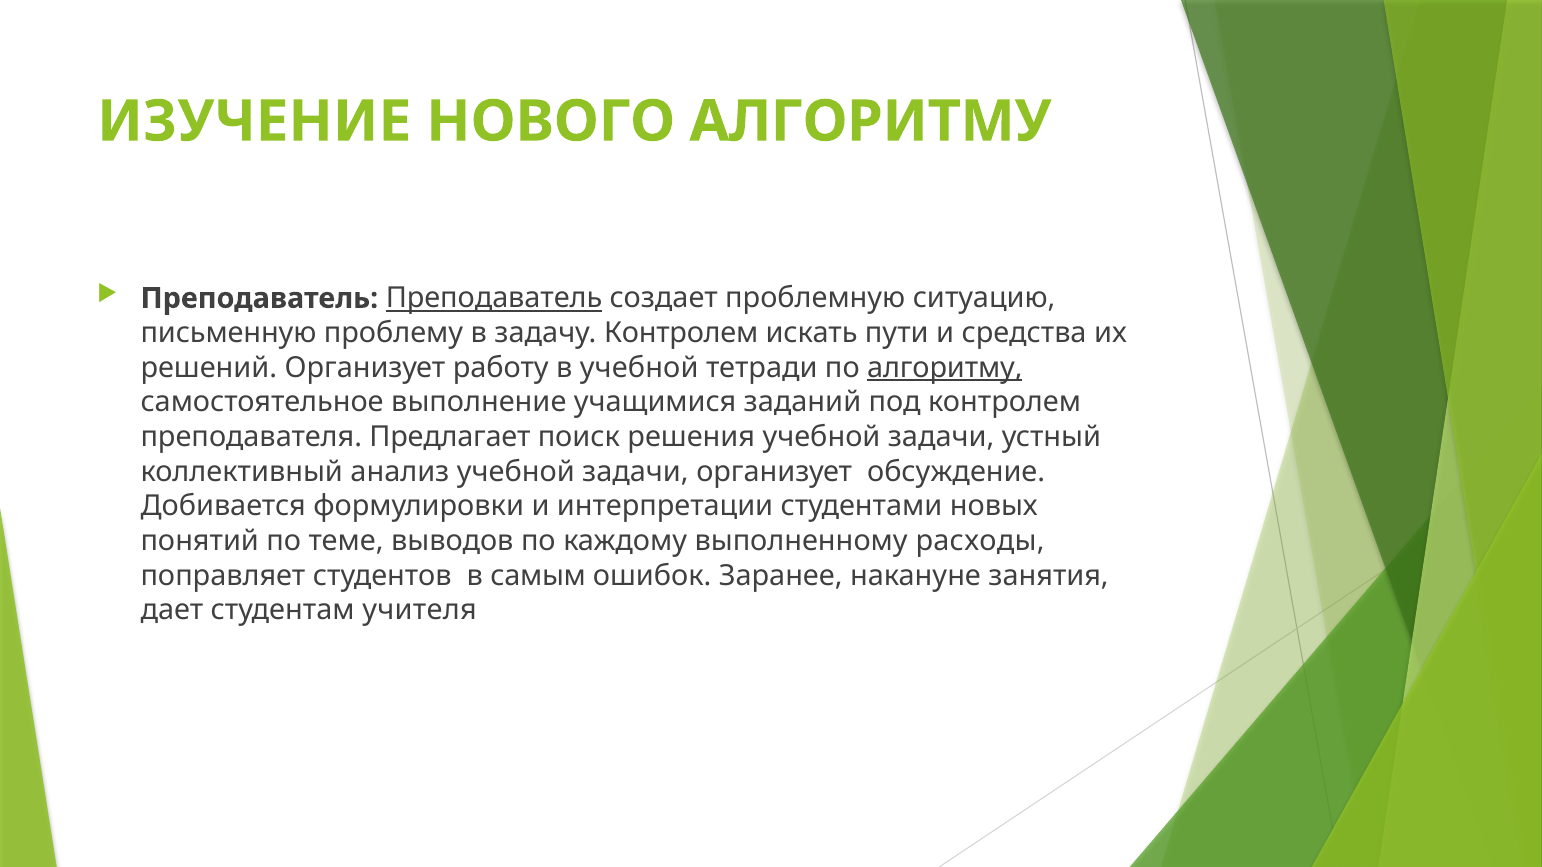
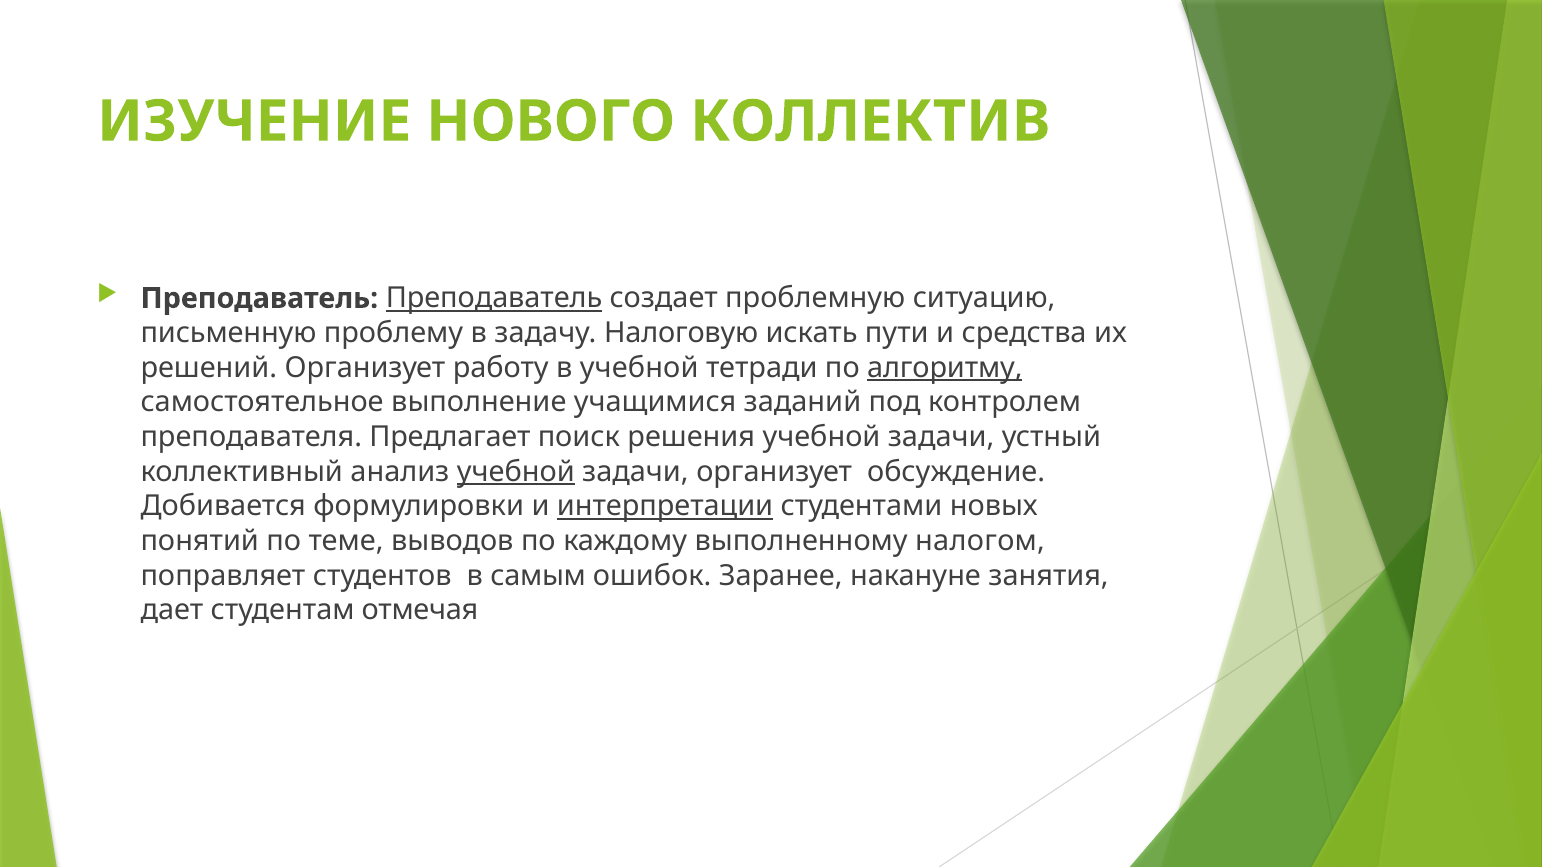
НОВОГО АЛГОРИТМУ: АЛГОРИТМУ -> КОЛЛЕКТИВ
задачу Контролем: Контролем -> Налоговую
учебной at (516, 472) underline: none -> present
интерпретации underline: none -> present
расходы: расходы -> налогом
учителя: учителя -> отмечая
